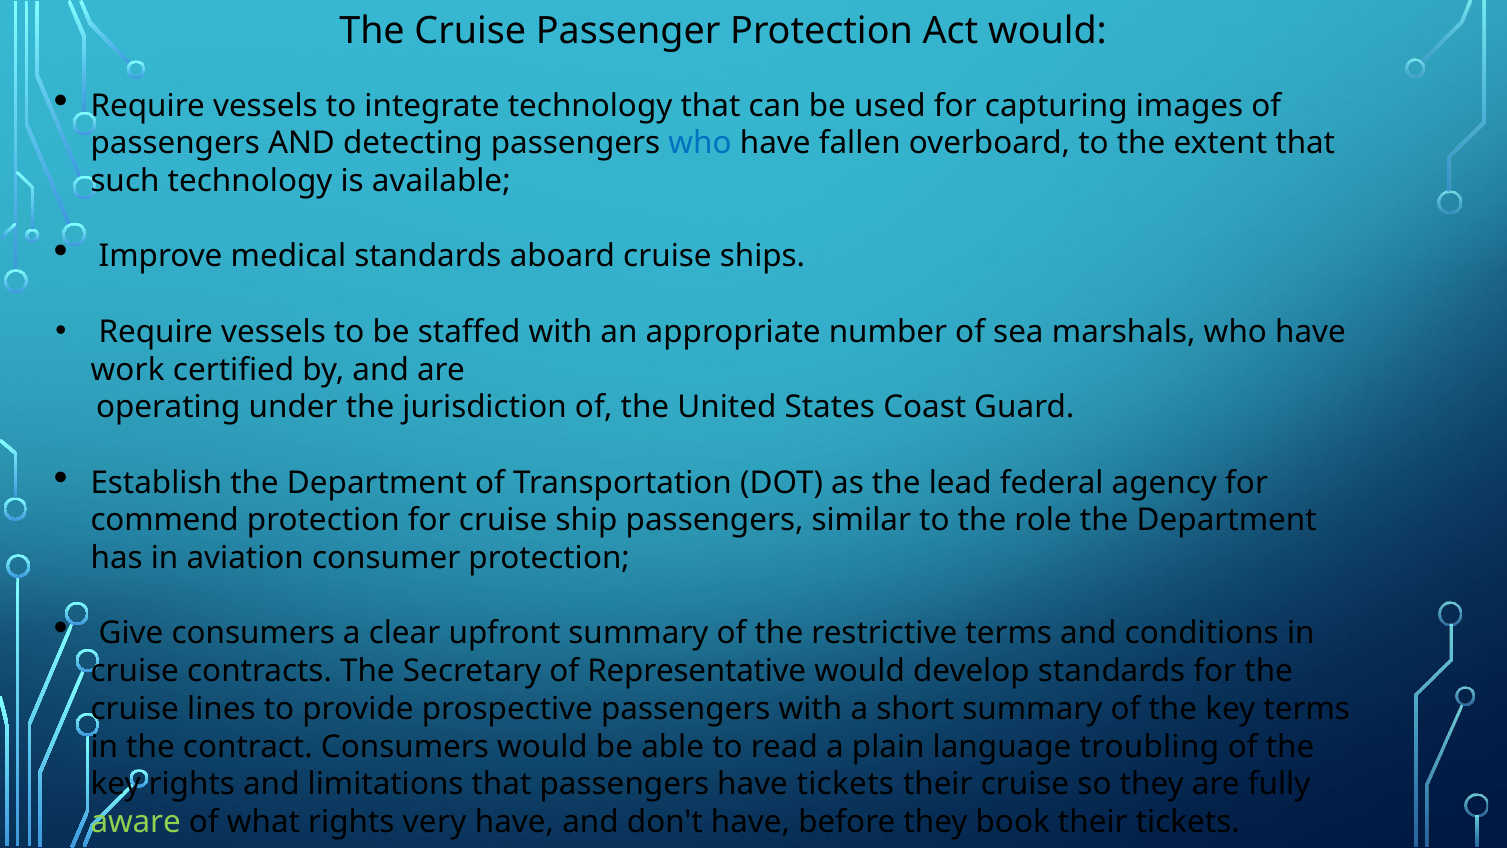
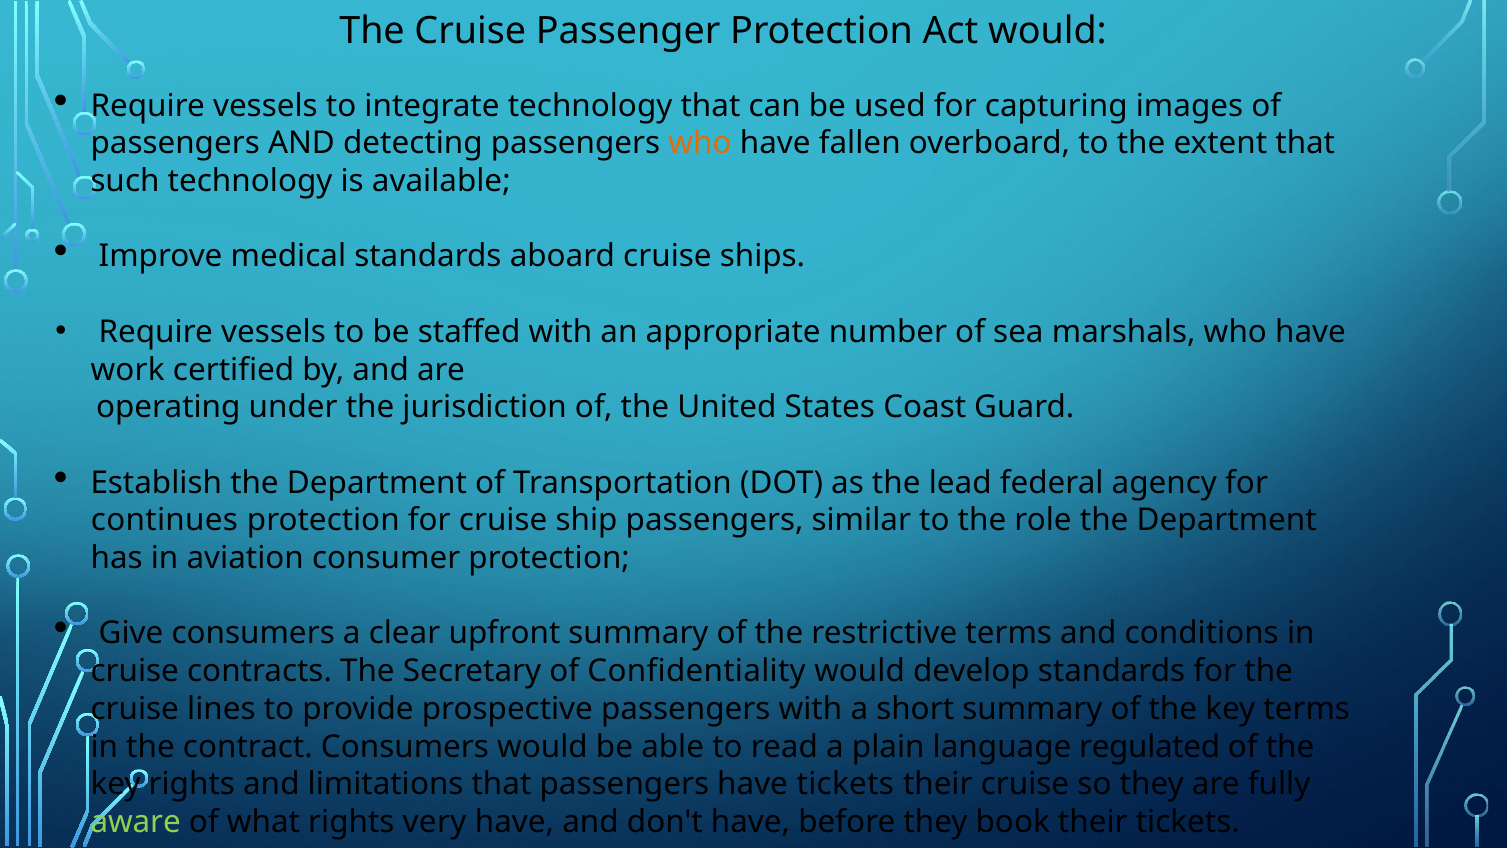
who at (700, 143) colour: blue -> orange
commend: commend -> continues
Representative: Representative -> Confidentiality
troubling: troubling -> regulated
